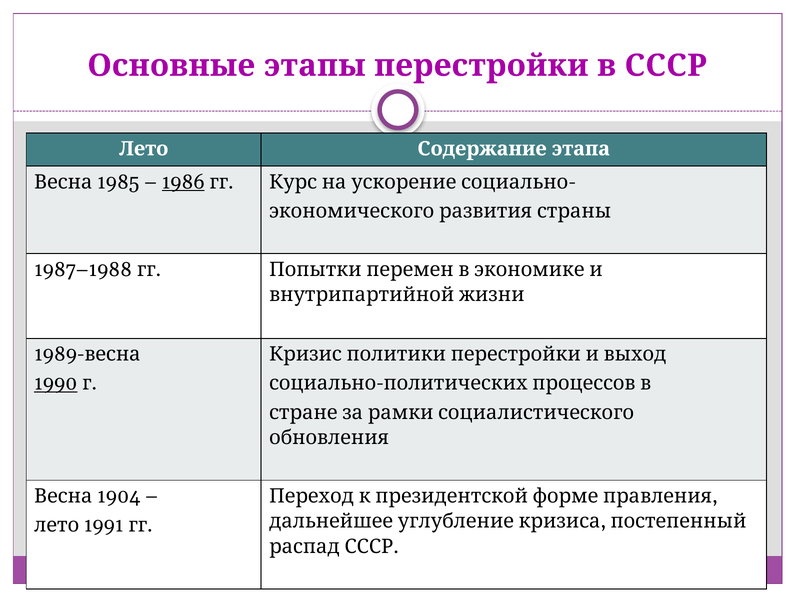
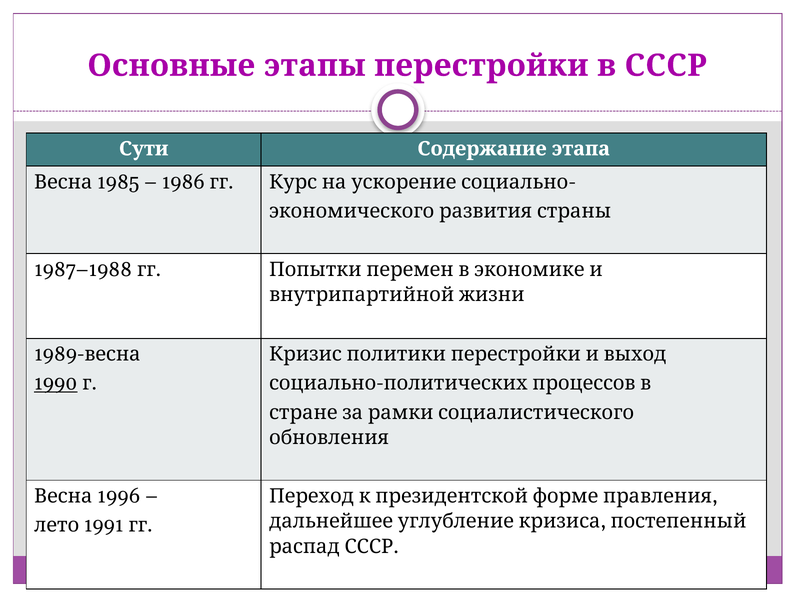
Лето at (144, 149): Лето -> Сути
1986 underline: present -> none
1904: 1904 -> 1996
